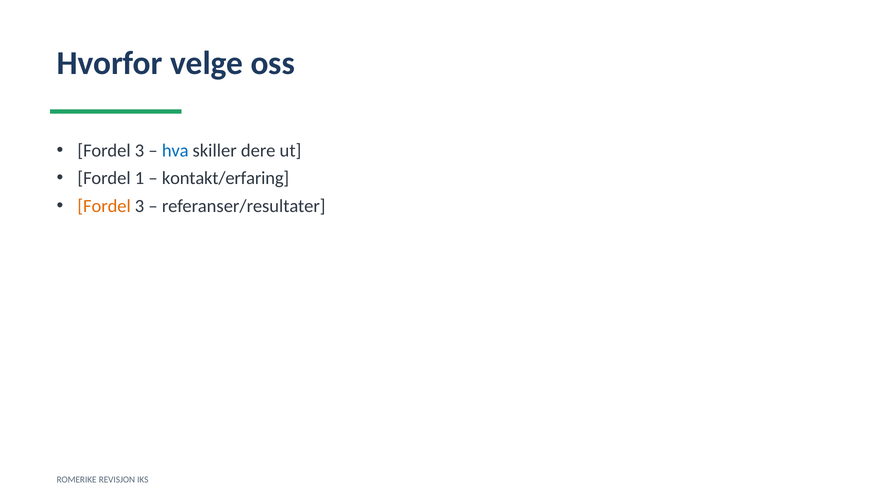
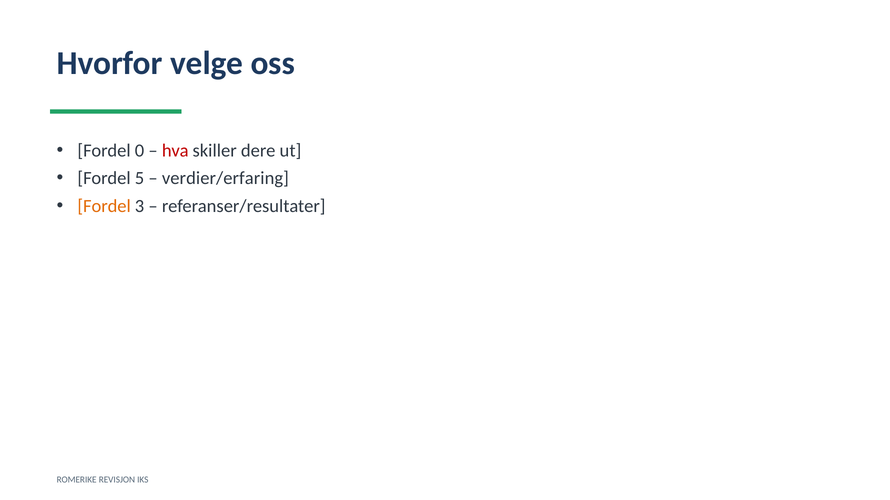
3 at (140, 151): 3 -> 0
hva colour: blue -> red
1: 1 -> 5
kontakt/erfaring: kontakt/erfaring -> verdier/erfaring
